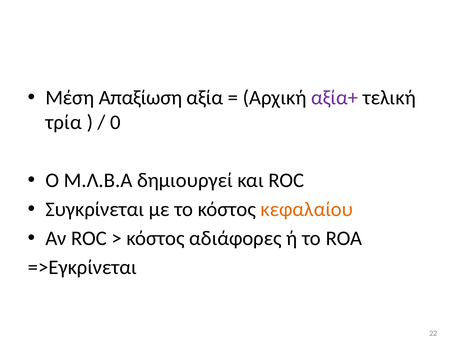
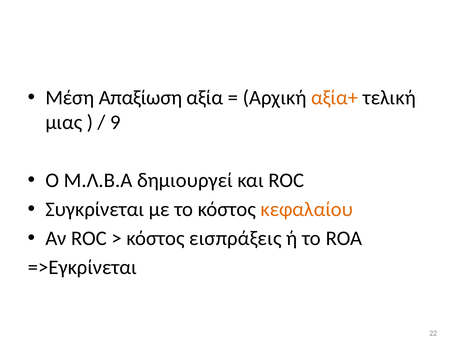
αξία+ colour: purple -> orange
τρία: τρία -> μιας
0: 0 -> 9
αδιάφορες: αδιάφορες -> εισπράξεις
